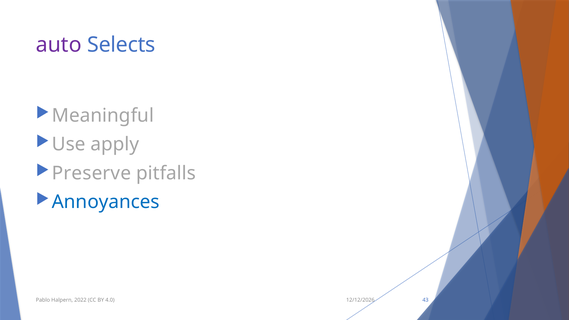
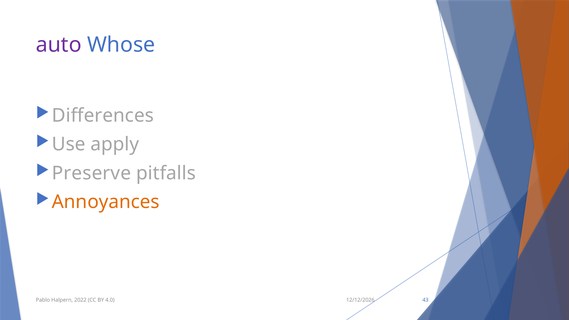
Selects: Selects -> Whose
Meaningful: Meaningful -> Differences
Annoyances colour: blue -> orange
